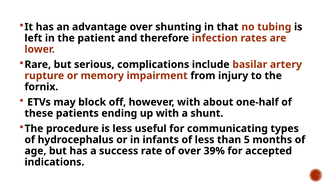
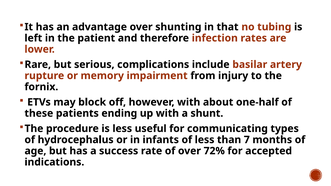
5: 5 -> 7
39%: 39% -> 72%
